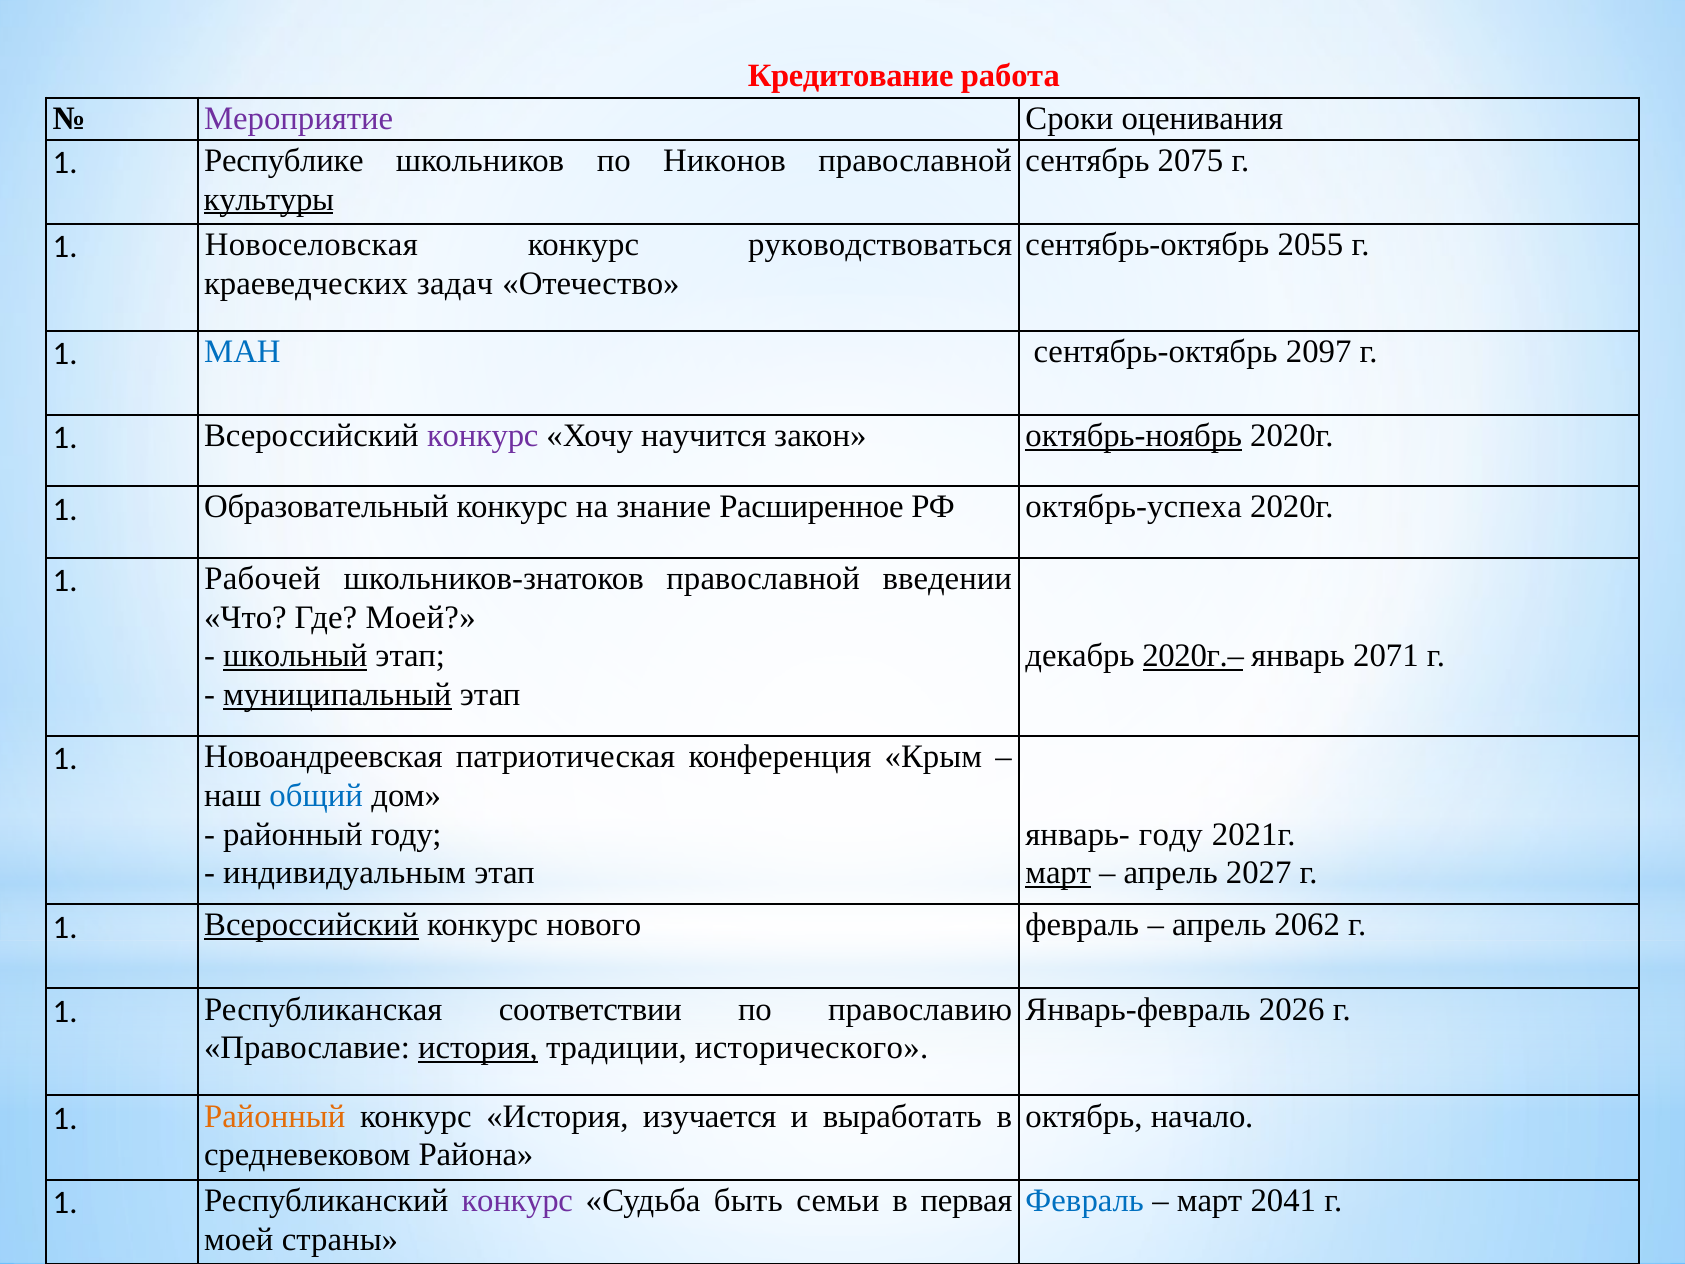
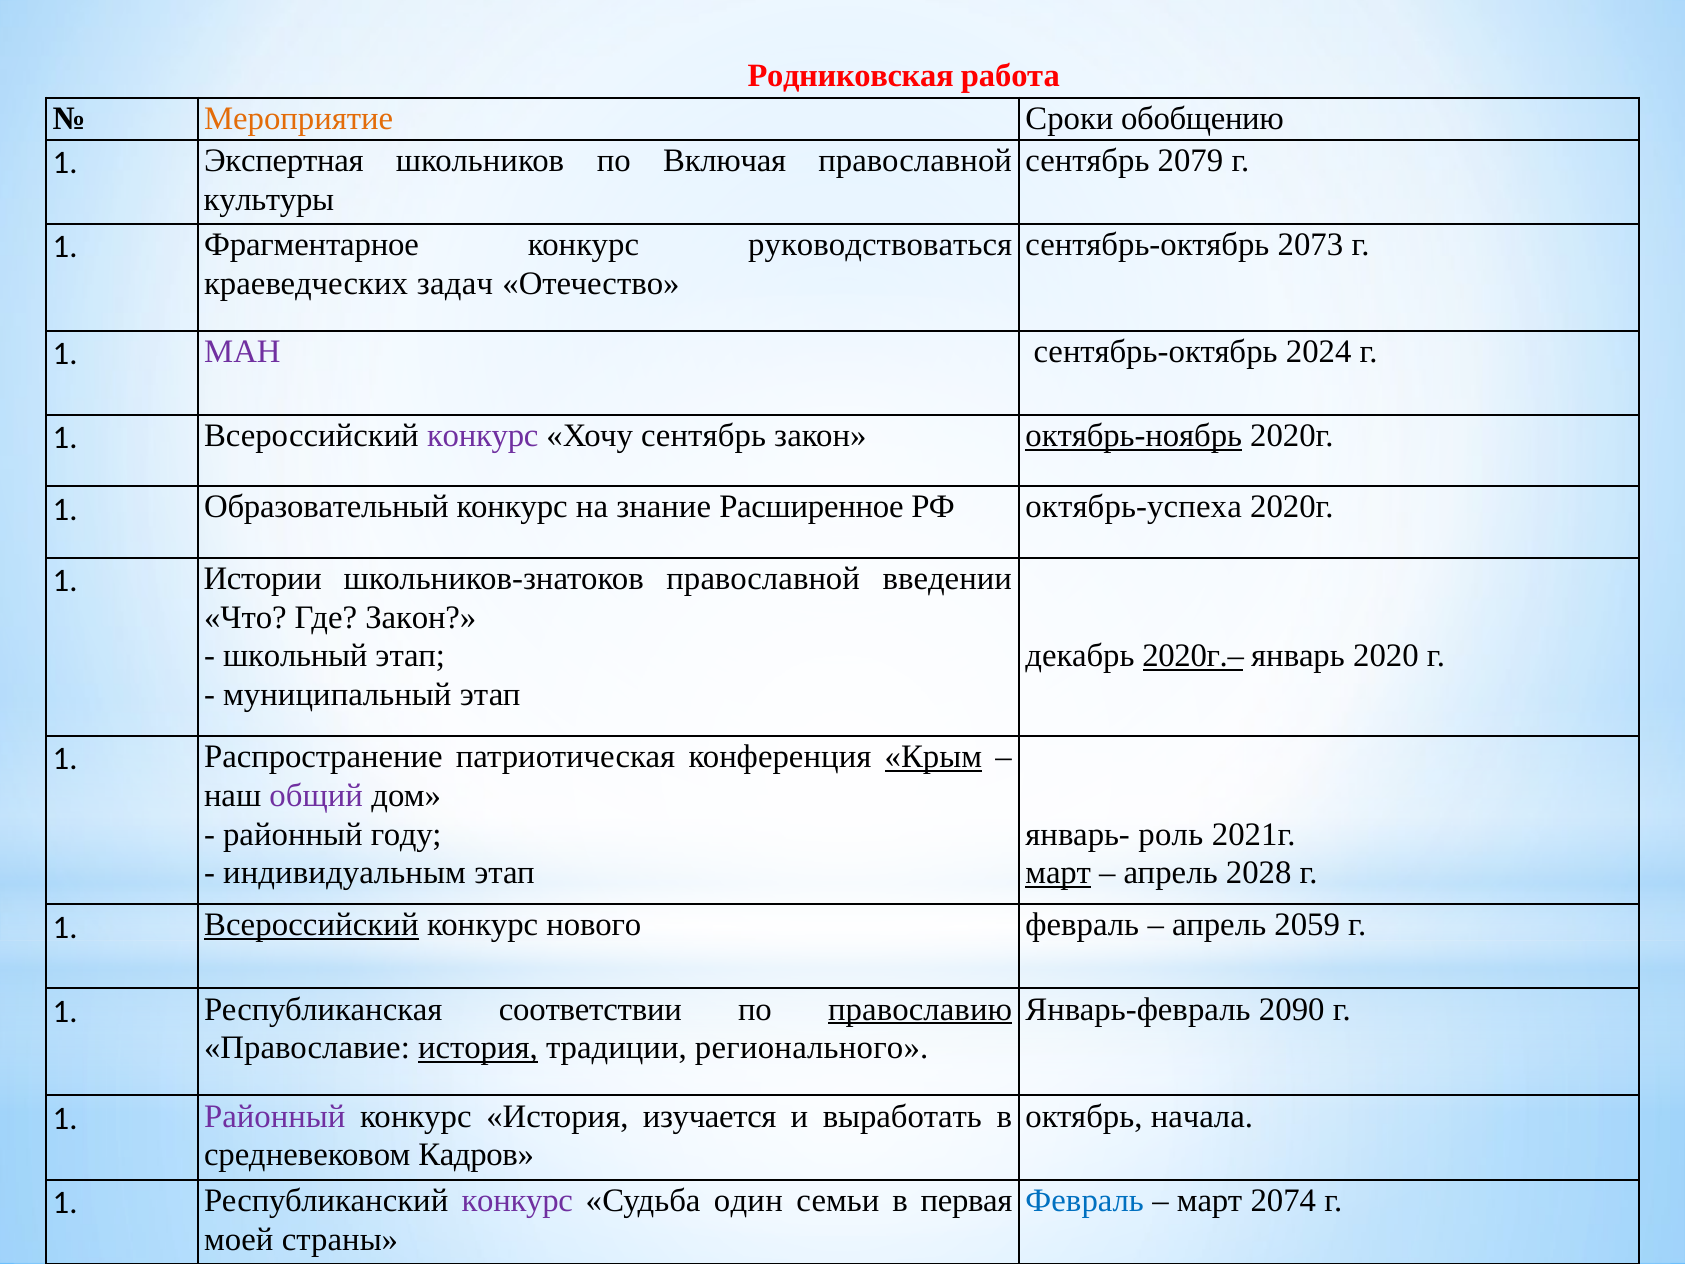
Кредитование: Кредитование -> Родниковская
Мероприятие colour: purple -> orange
оценивания: оценивания -> обобщению
2075: 2075 -> 2079
Республике: Республике -> Экспертная
Никонов: Никонов -> Включая
культуры underline: present -> none
2055: 2055 -> 2073
Новоселовская: Новоселовская -> Фрагментарное
МАН colour: blue -> purple
2097: 2097 -> 2024
Хочу научится: научится -> сентябрь
Рабочей: Рабочей -> Истории
Где Моей: Моей -> Закон
школьный underline: present -> none
2071: 2071 -> 2020
муниципальный underline: present -> none
Новоандреевская: Новоандреевская -> Распространение
Крым underline: none -> present
общий colour: blue -> purple
январь- году: году -> роль
2027: 2027 -> 2028
2062: 2062 -> 2059
2026: 2026 -> 2090
православию underline: none -> present
исторического: исторического -> регионального
начало: начало -> начала
Районный at (275, 1116) colour: orange -> purple
Района: Района -> Кадров
2041: 2041 -> 2074
быть: быть -> один
